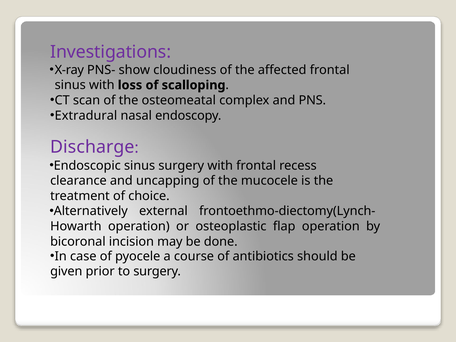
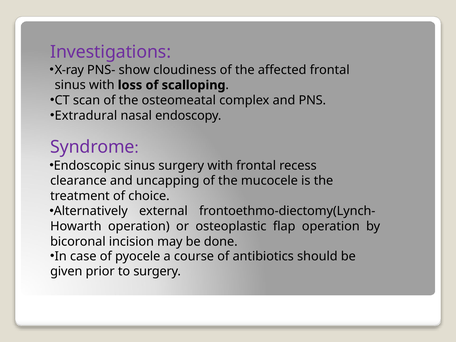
Discharge: Discharge -> Syndrome
